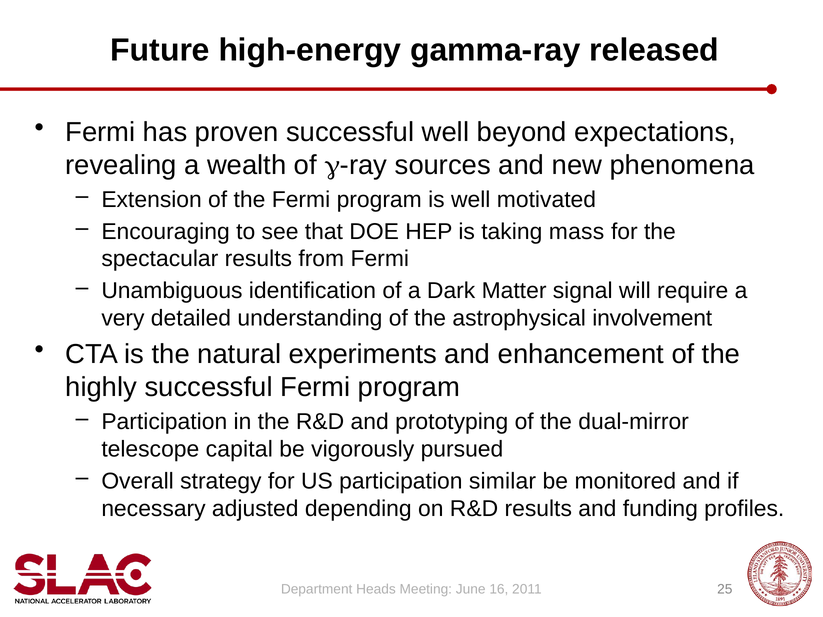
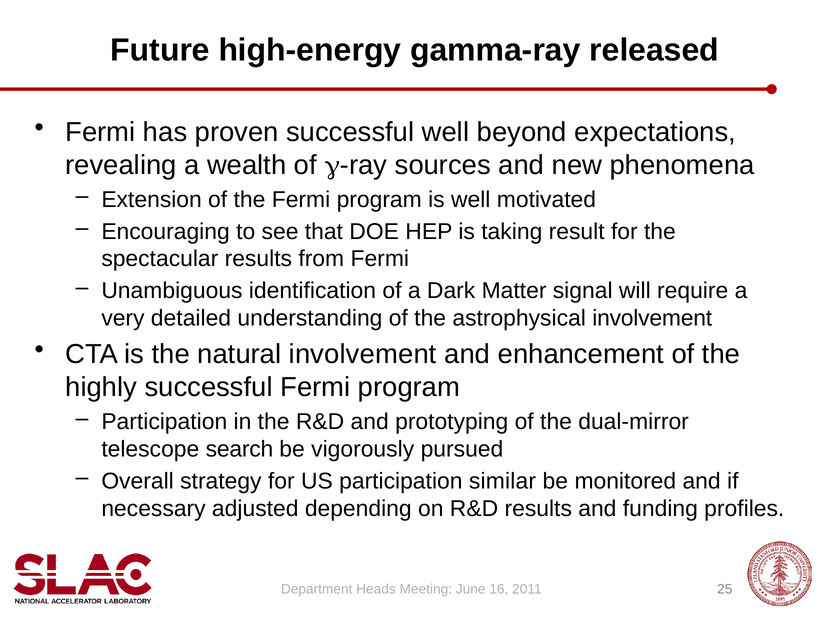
mass: mass -> result
natural experiments: experiments -> involvement
capital: capital -> search
